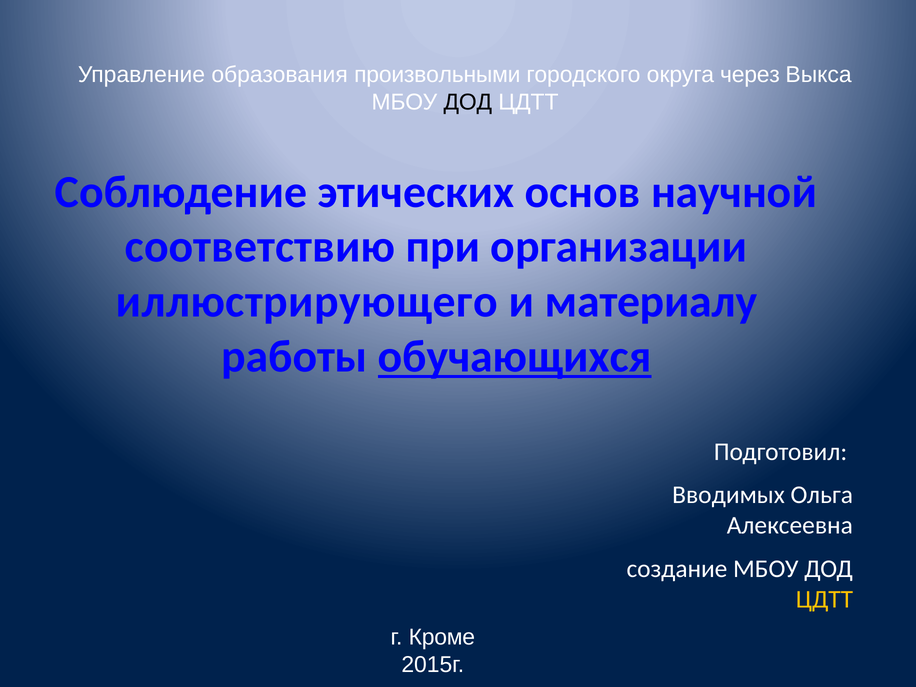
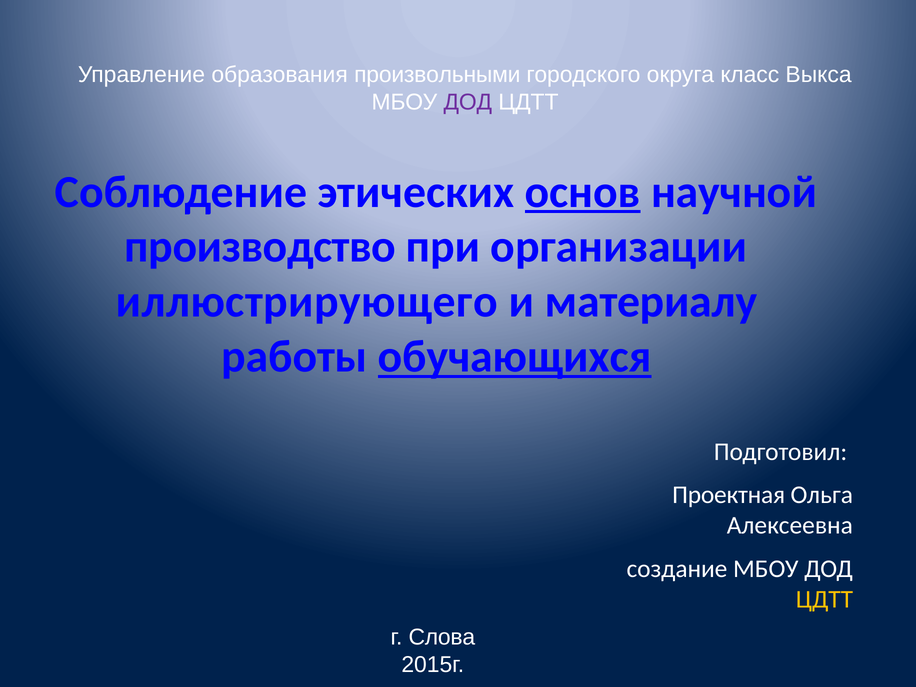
через: через -> класс
ДОД at (468, 102) colour: black -> purple
основ underline: none -> present
соответствию: соответствию -> производство
Вводимых: Вводимых -> Проектная
Кроме: Кроме -> Слова
